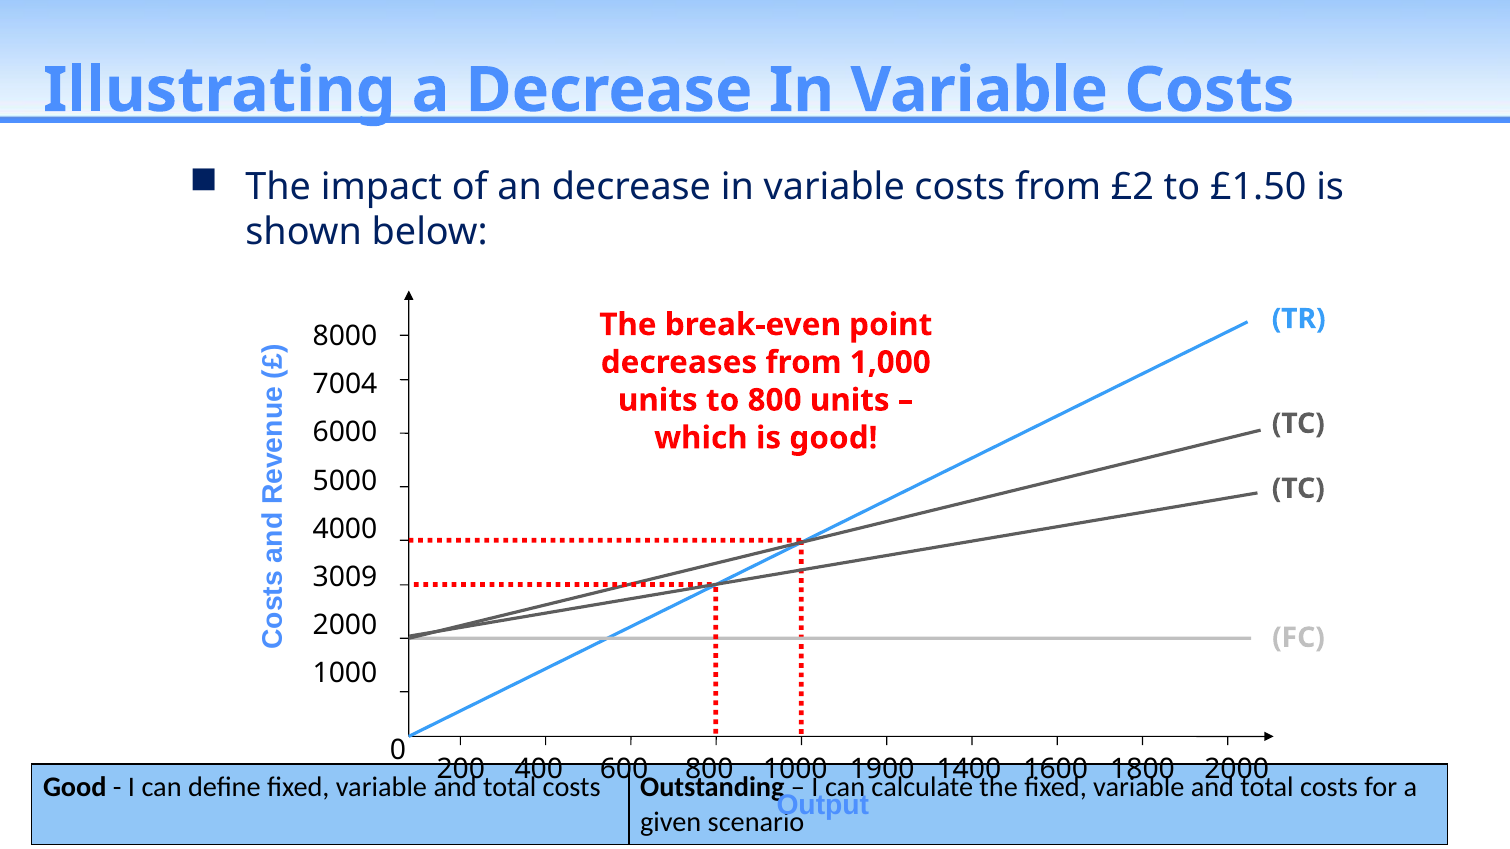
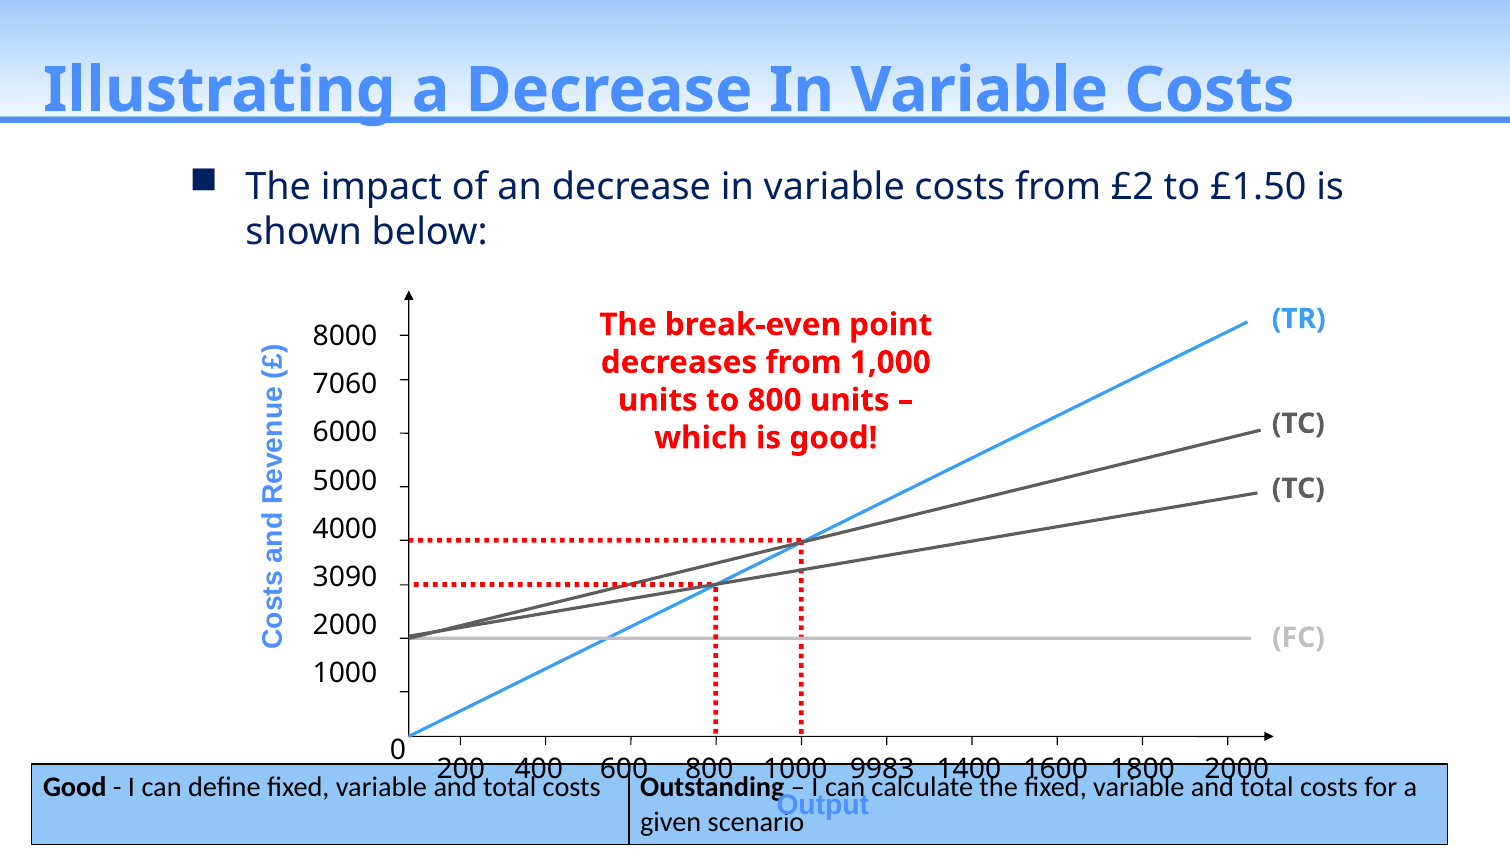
7004: 7004 -> 7060
3009: 3009 -> 3090
1900: 1900 -> 9983
